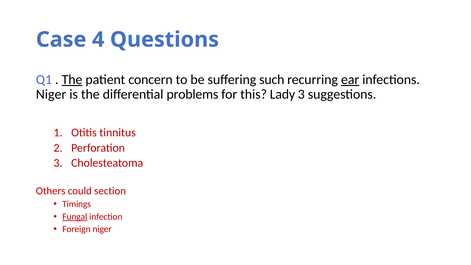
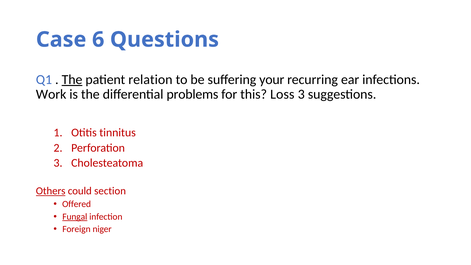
4: 4 -> 6
concern: concern -> relation
such: such -> your
ear underline: present -> none
Niger at (51, 94): Niger -> Work
Lady: Lady -> Loss
Others underline: none -> present
Timings: Timings -> Offered
